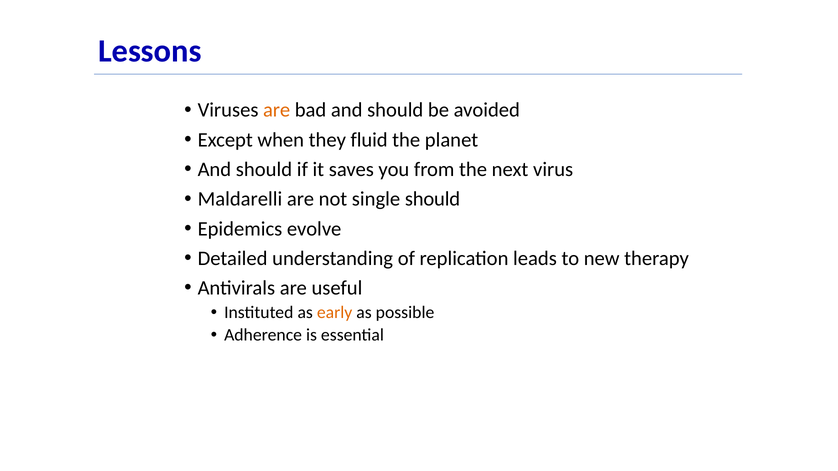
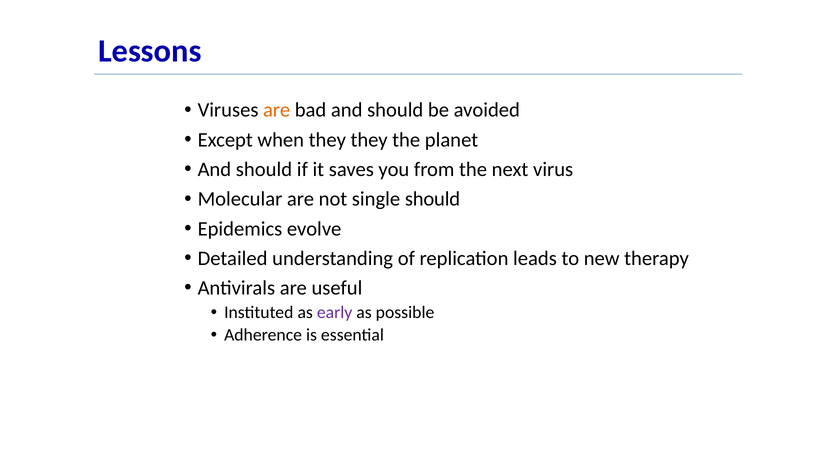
they fluid: fluid -> they
Maldarelli: Maldarelli -> Molecular
early colour: orange -> purple
